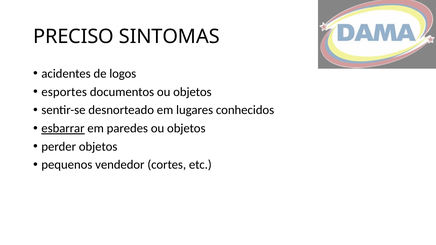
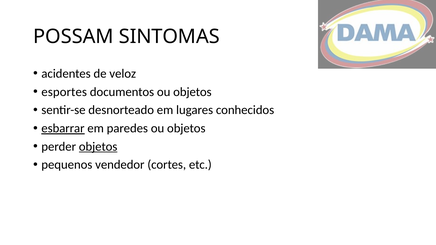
PRECISO: PRECISO -> POSSAM
logos: logos -> veloz
objetos at (98, 147) underline: none -> present
